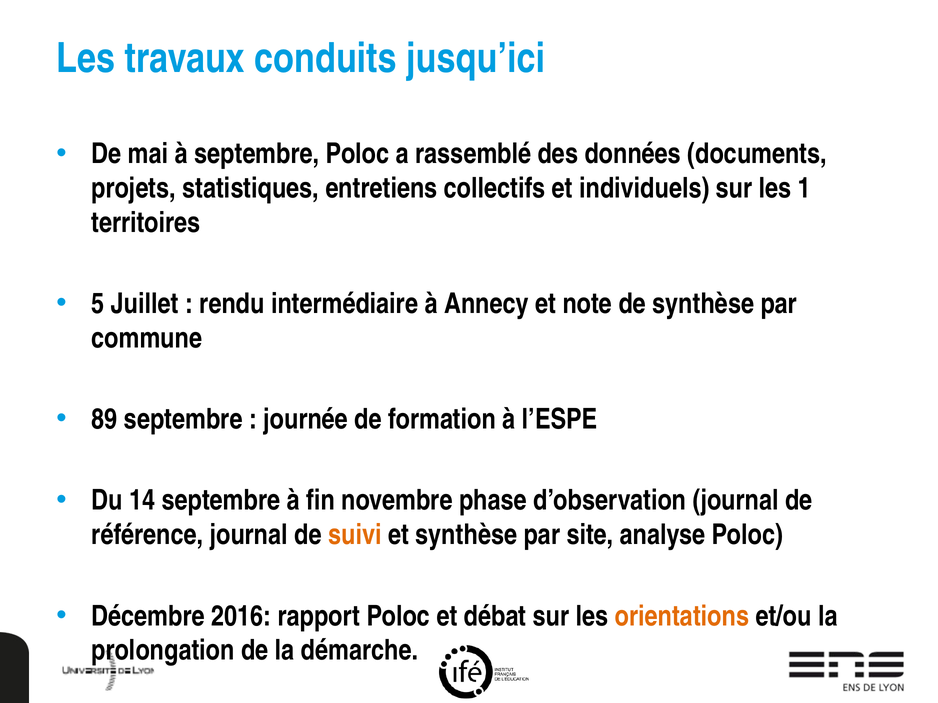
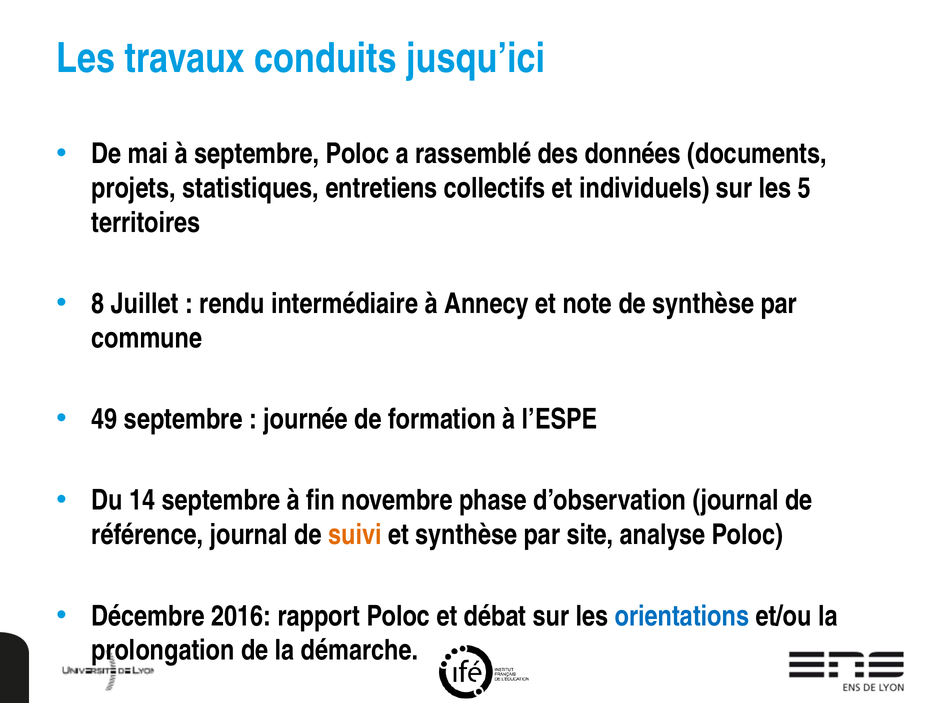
1: 1 -> 5
5: 5 -> 8
89: 89 -> 49
orientations colour: orange -> blue
